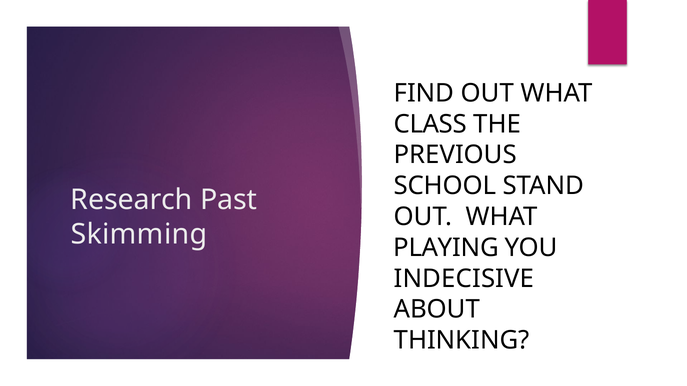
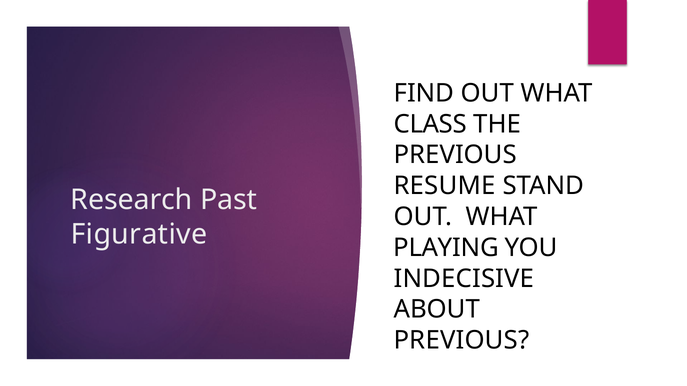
SCHOOL: SCHOOL -> RESUME
Skimming: Skimming -> Figurative
THINKING at (462, 341): THINKING -> PREVIOUS
